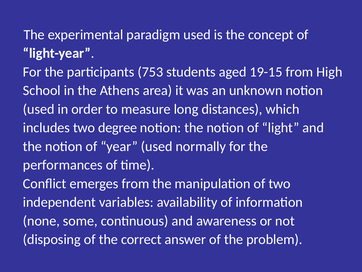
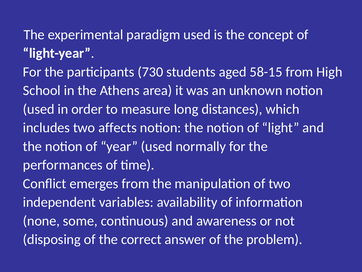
753: 753 -> 730
19-15: 19-15 -> 58-15
degree: degree -> affects
